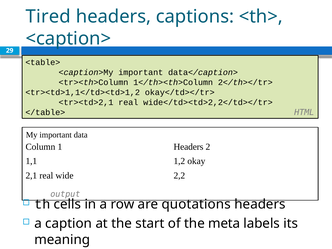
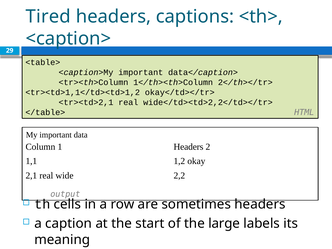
quotations: quotations -> sometimes
meta: meta -> large
